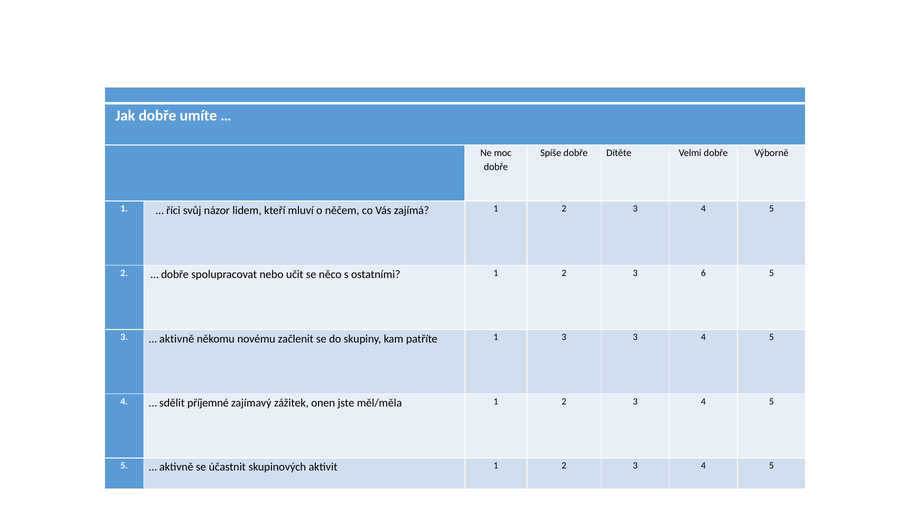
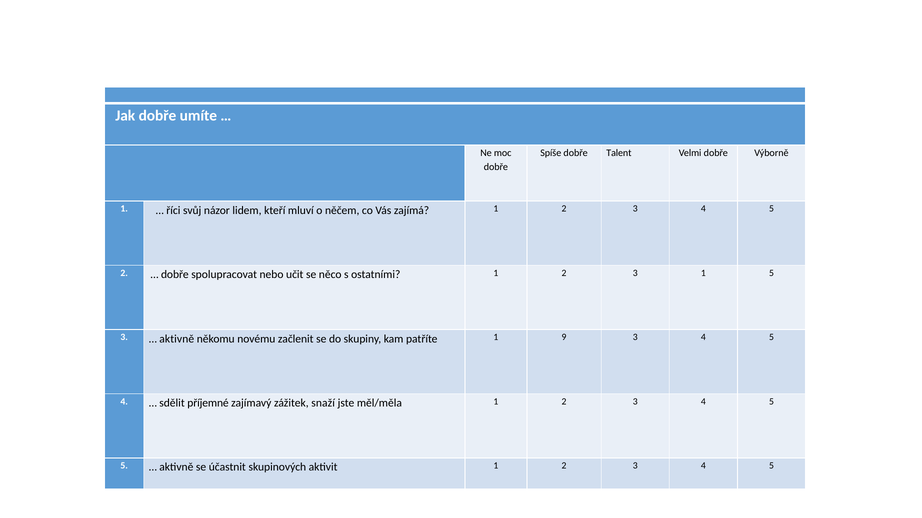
Dítěte: Dítěte -> Talent
3 6: 6 -> 1
1 3: 3 -> 9
onen: onen -> snaží
